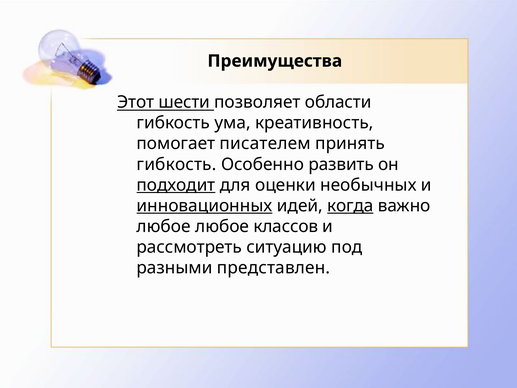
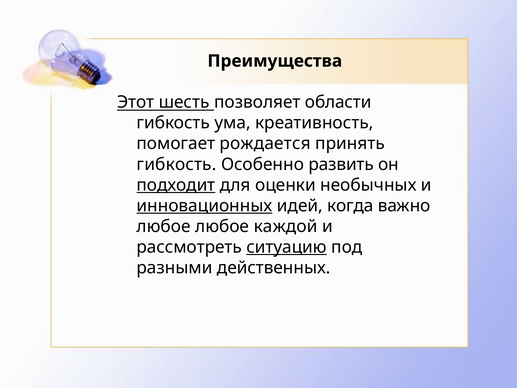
шести: шести -> шесть
писателем: писателем -> рождается
когда underline: present -> none
классов: классов -> каждой
ситуацию underline: none -> present
представлен: представлен -> действенных
